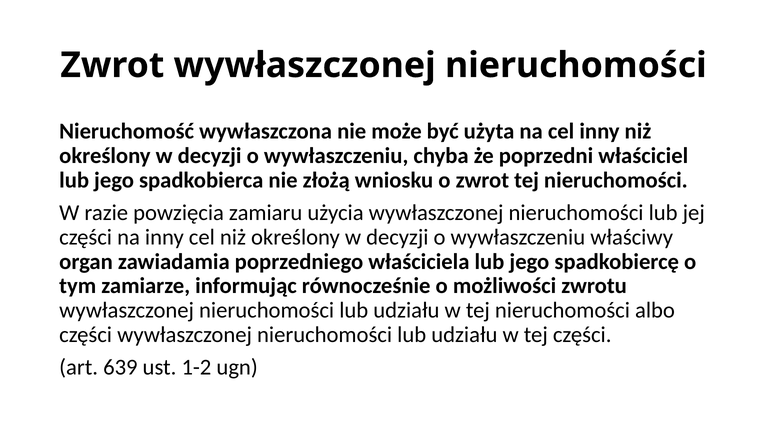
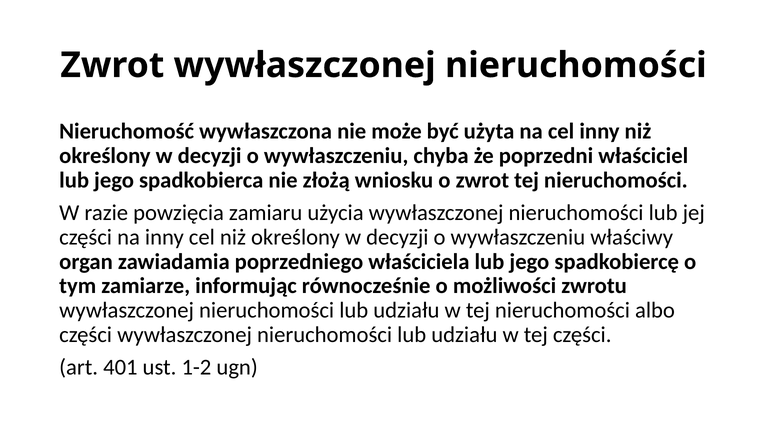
639: 639 -> 401
